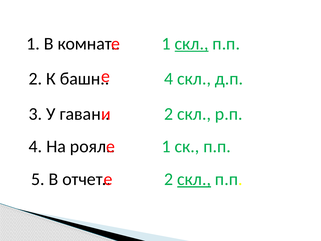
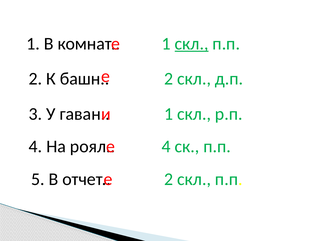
4 at (169, 79): 4 -> 2
2 at (169, 114): 2 -> 1
1 at (166, 146): 1 -> 4
скл at (194, 179) underline: present -> none
